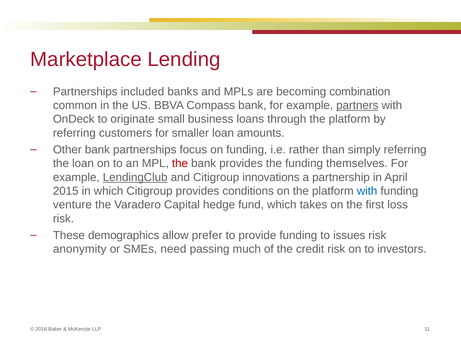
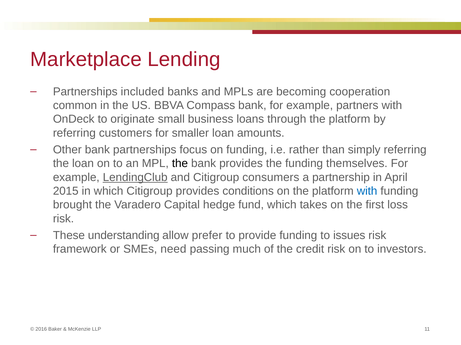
combination: combination -> cooperation
partners underline: present -> none
the at (180, 164) colour: red -> black
innovations: innovations -> consumers
venture: venture -> brought
demographics: demographics -> understanding
anonymity: anonymity -> framework
